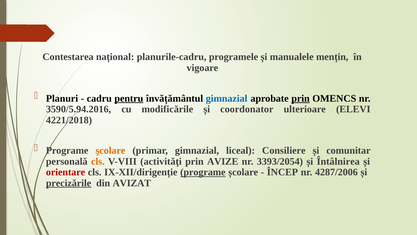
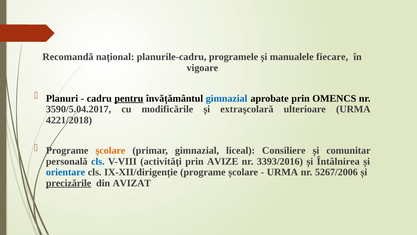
Contestarea: Contestarea -> Recomandă
mențin: mențin -> fiecare
prin at (301, 98) underline: present -> none
3590/5.94.2016: 3590/5.94.2016 -> 3590/5.04.2017
coordonator: coordonator -> extraşcolară
ulterioare ELEVI: ELEVI -> URMA
cls at (98, 161) colour: orange -> blue
3393/2054: 3393/2054 -> 3393/2016
orientare colour: red -> blue
programe at (203, 172) underline: present -> none
ÎNCEP at (282, 172): ÎNCEP -> URMA
4287/2006: 4287/2006 -> 5267/2006
